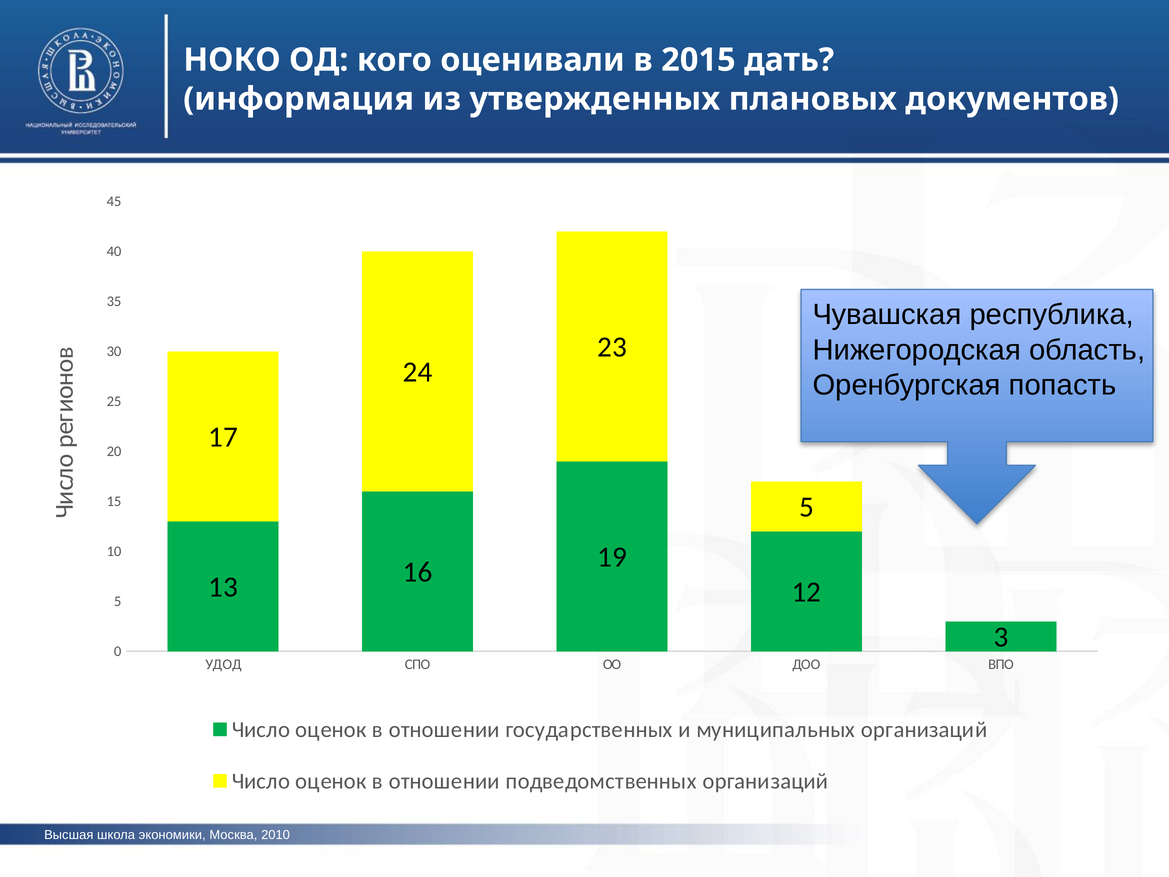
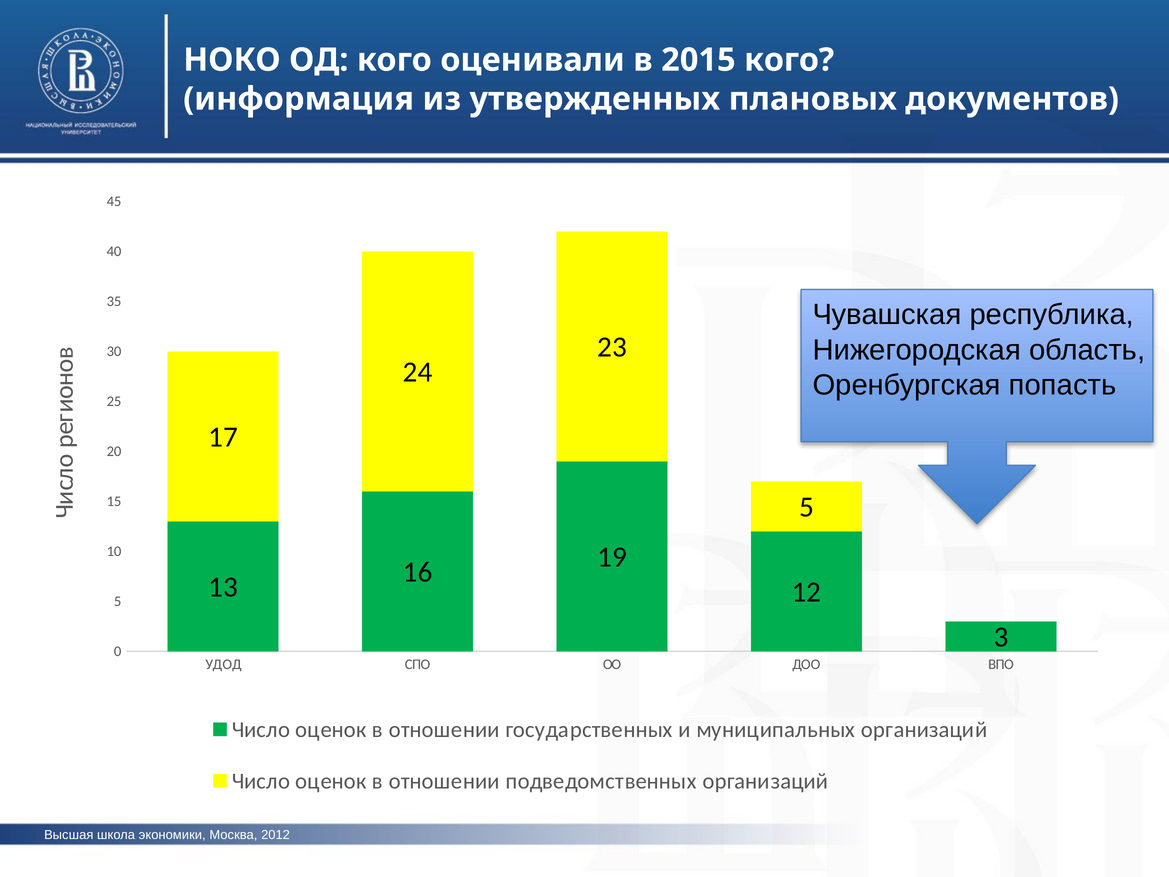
2015 дать: дать -> кого
2010: 2010 -> 2012
